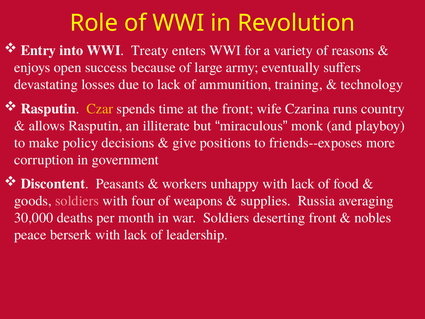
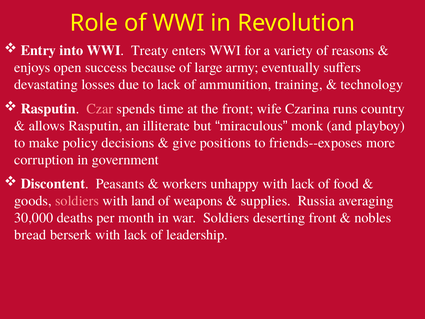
Czar colour: yellow -> pink
four: four -> land
peace: peace -> bread
